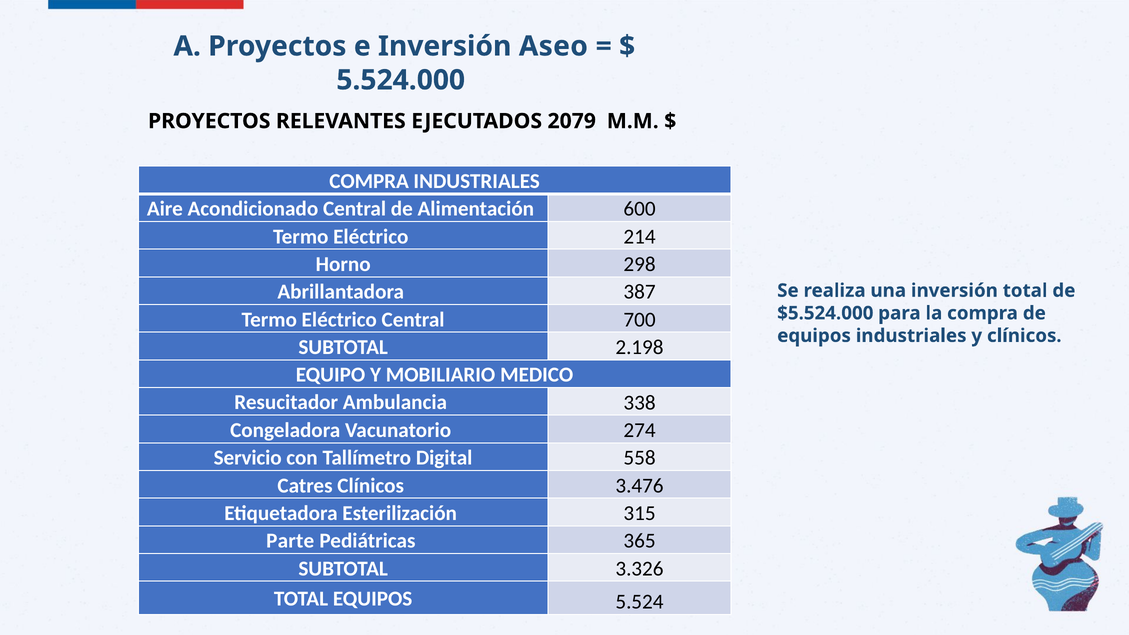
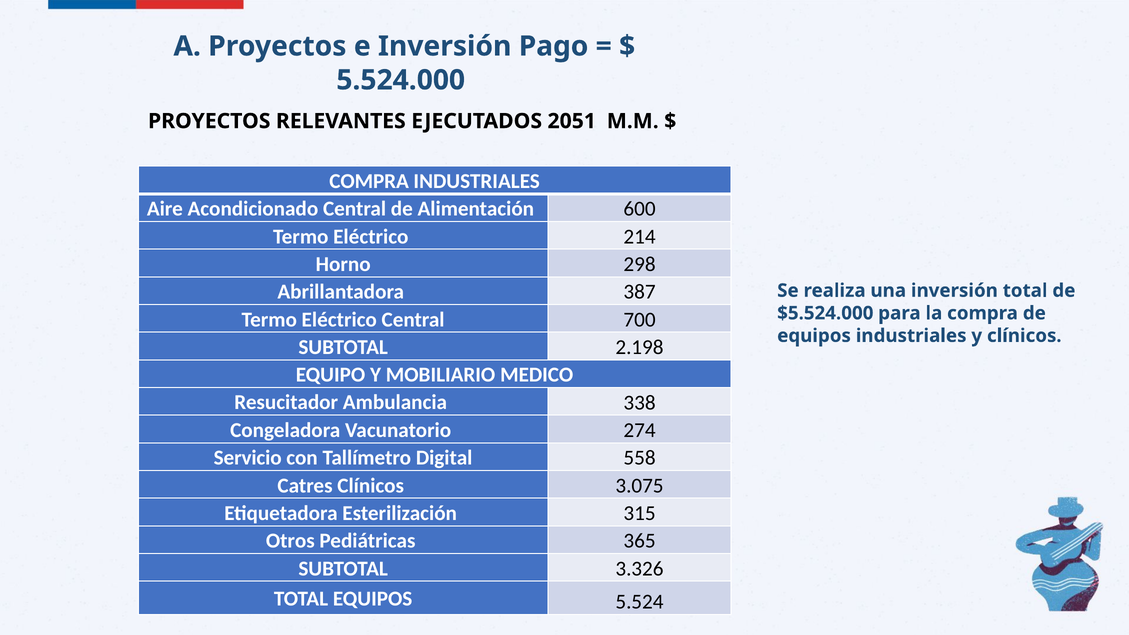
Aseo: Aseo -> Pago
2079: 2079 -> 2051
3.476: 3.476 -> 3.075
Parte: Parte -> Otros
